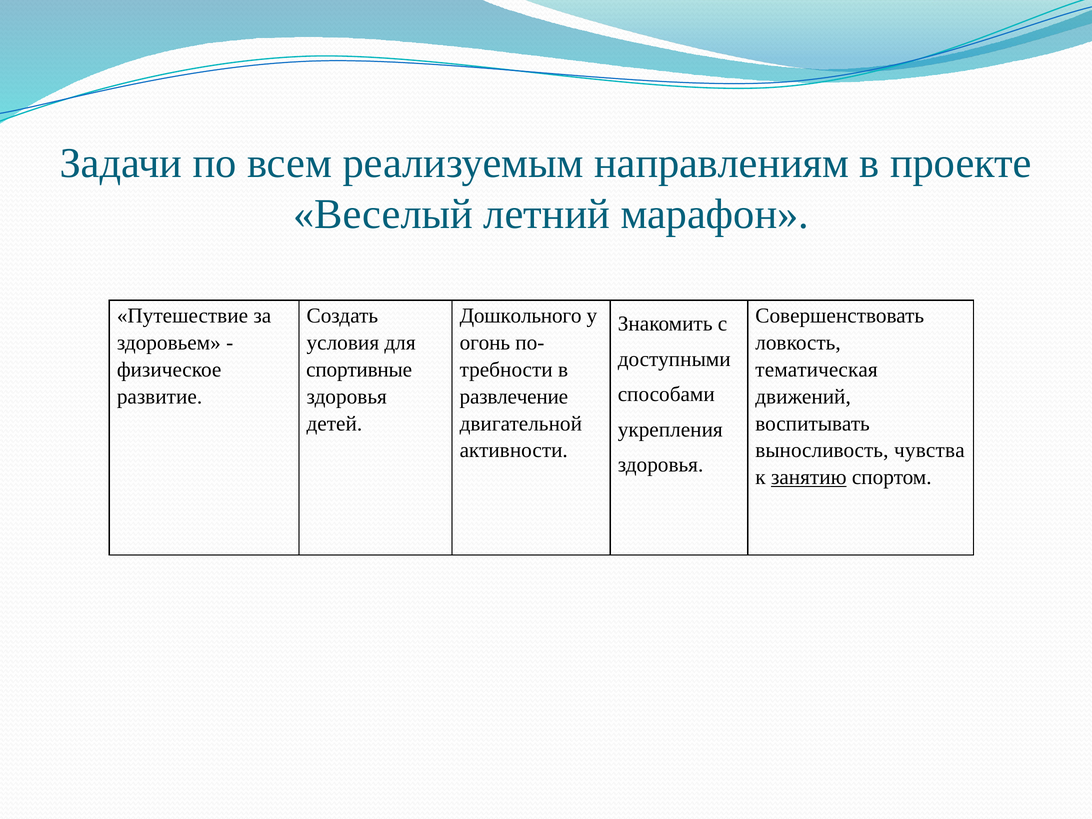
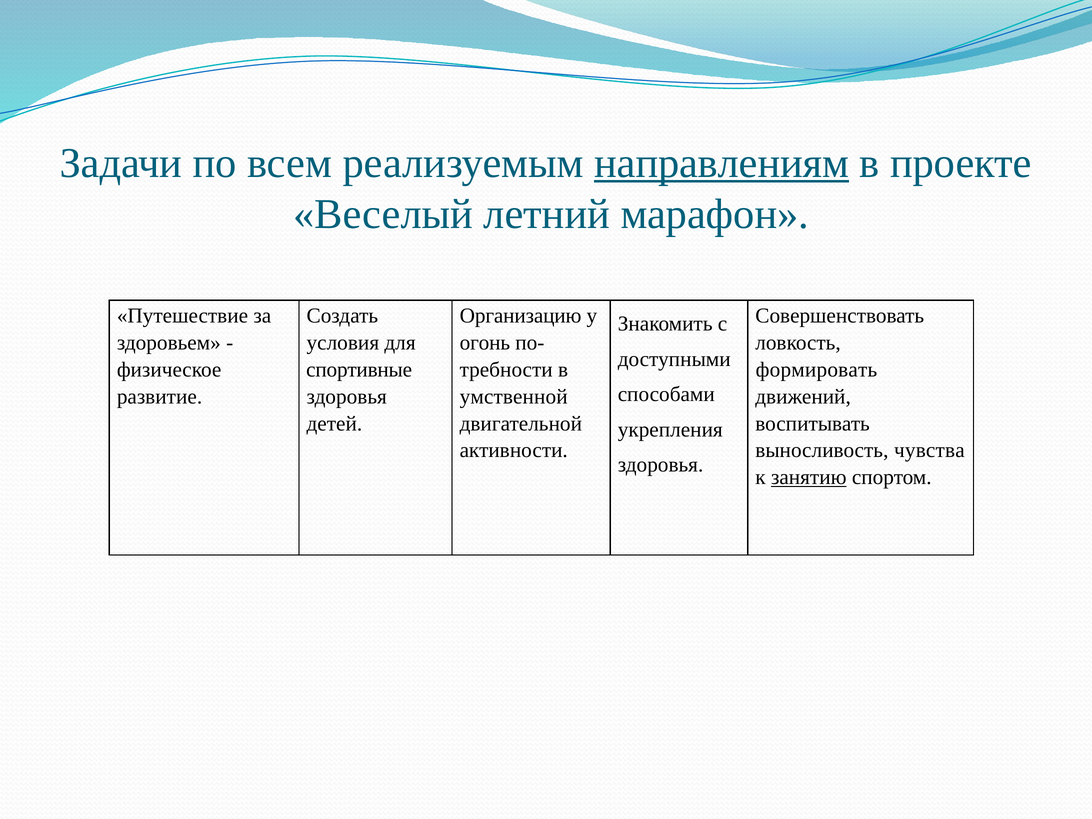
направлениям underline: none -> present
Дошкольного: Дошкольного -> Организацию
тематическая: тематическая -> формировать
развлечение: развлечение -> умственной
